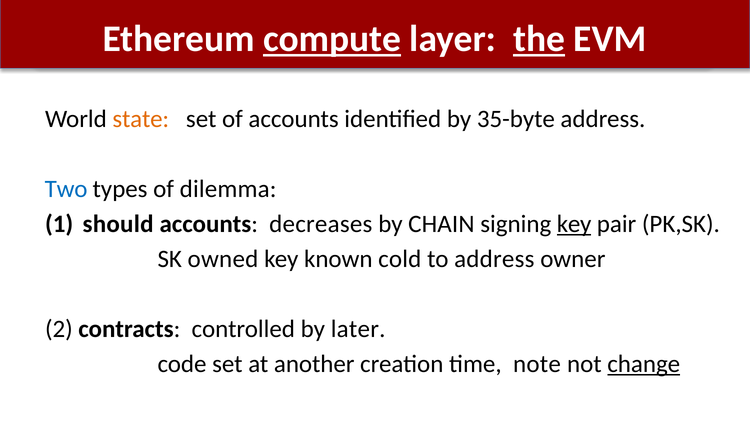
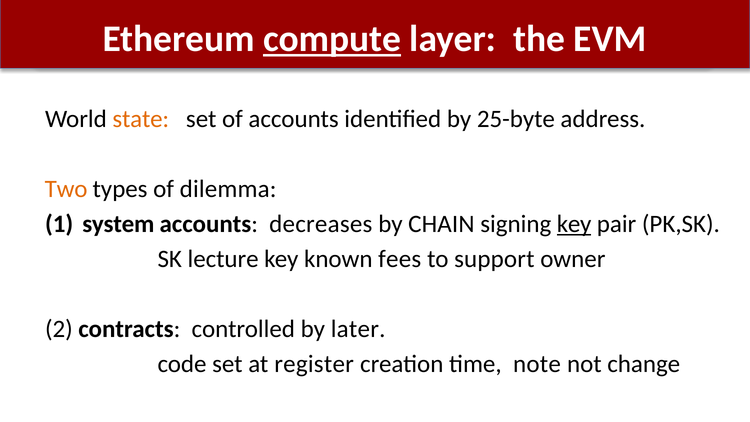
the underline: present -> none
35-byte: 35-byte -> 25-byte
Two colour: blue -> orange
should: should -> system
owned: owned -> lecture
cold: cold -> fees
to address: address -> support
another: another -> register
change underline: present -> none
